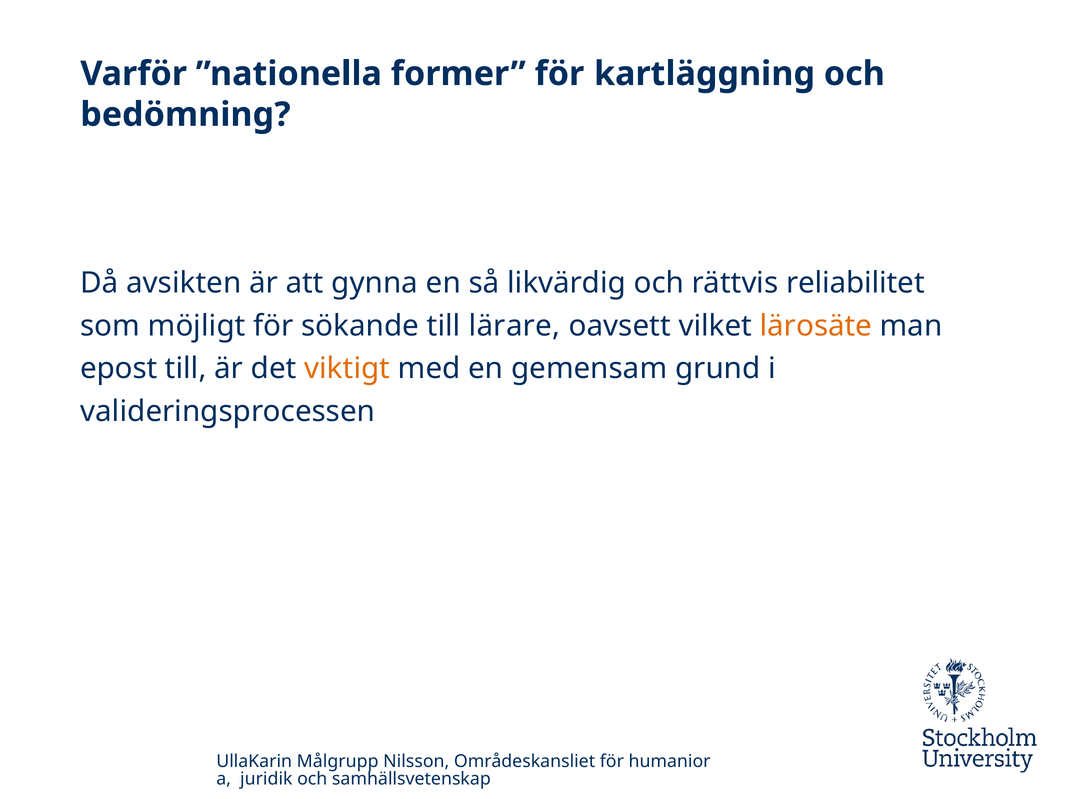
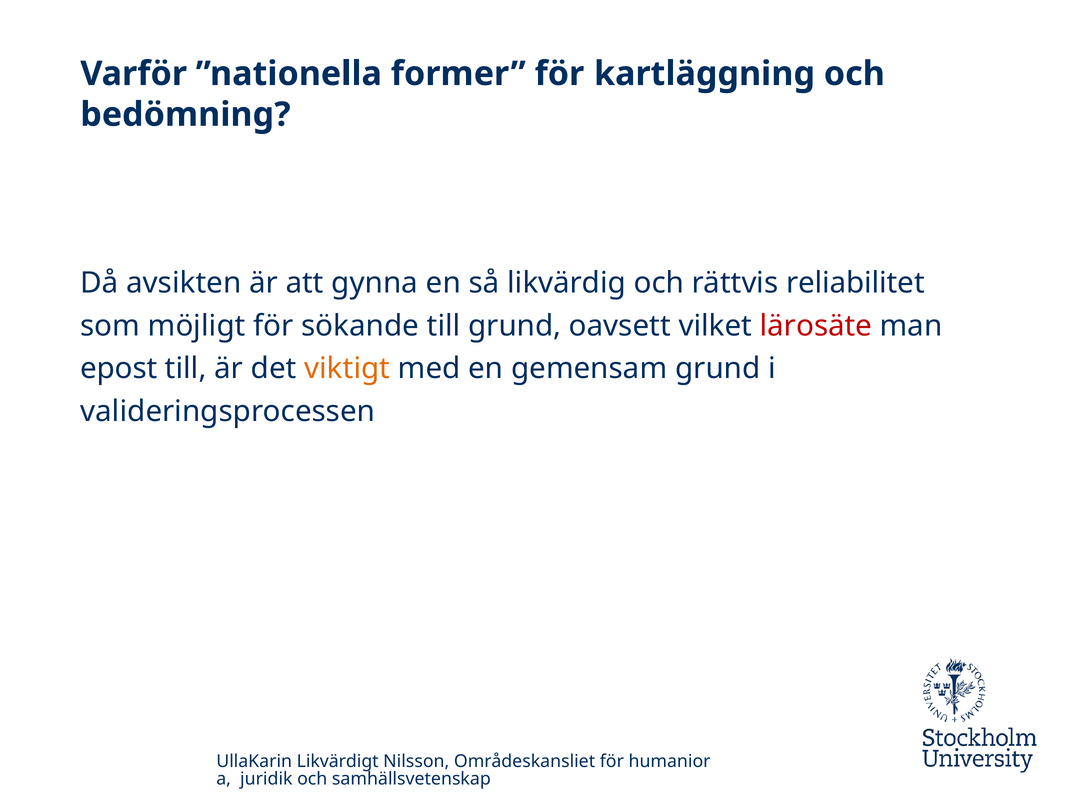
till lärare: lärare -> grund
lärosäte colour: orange -> red
Målgrupp: Målgrupp -> Likvärdigt
